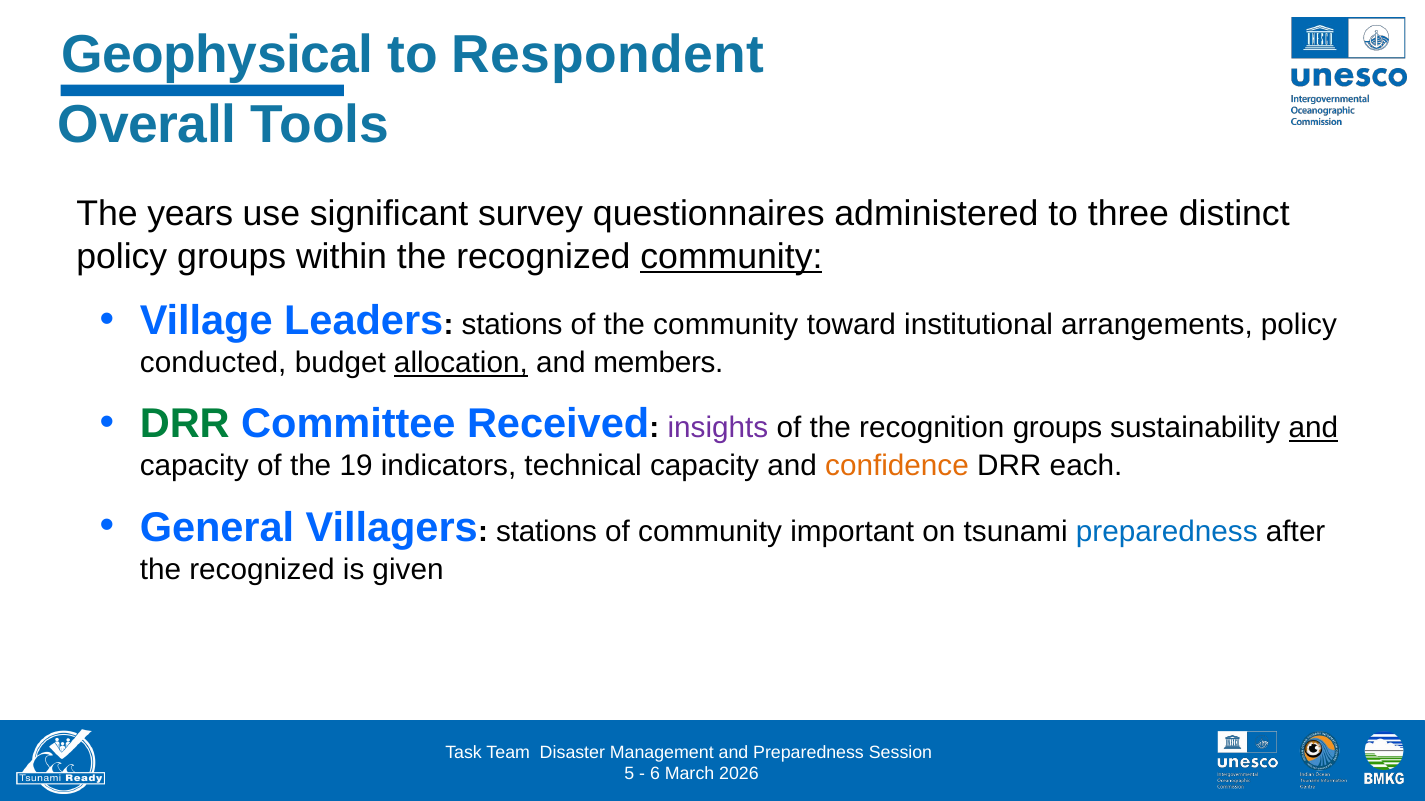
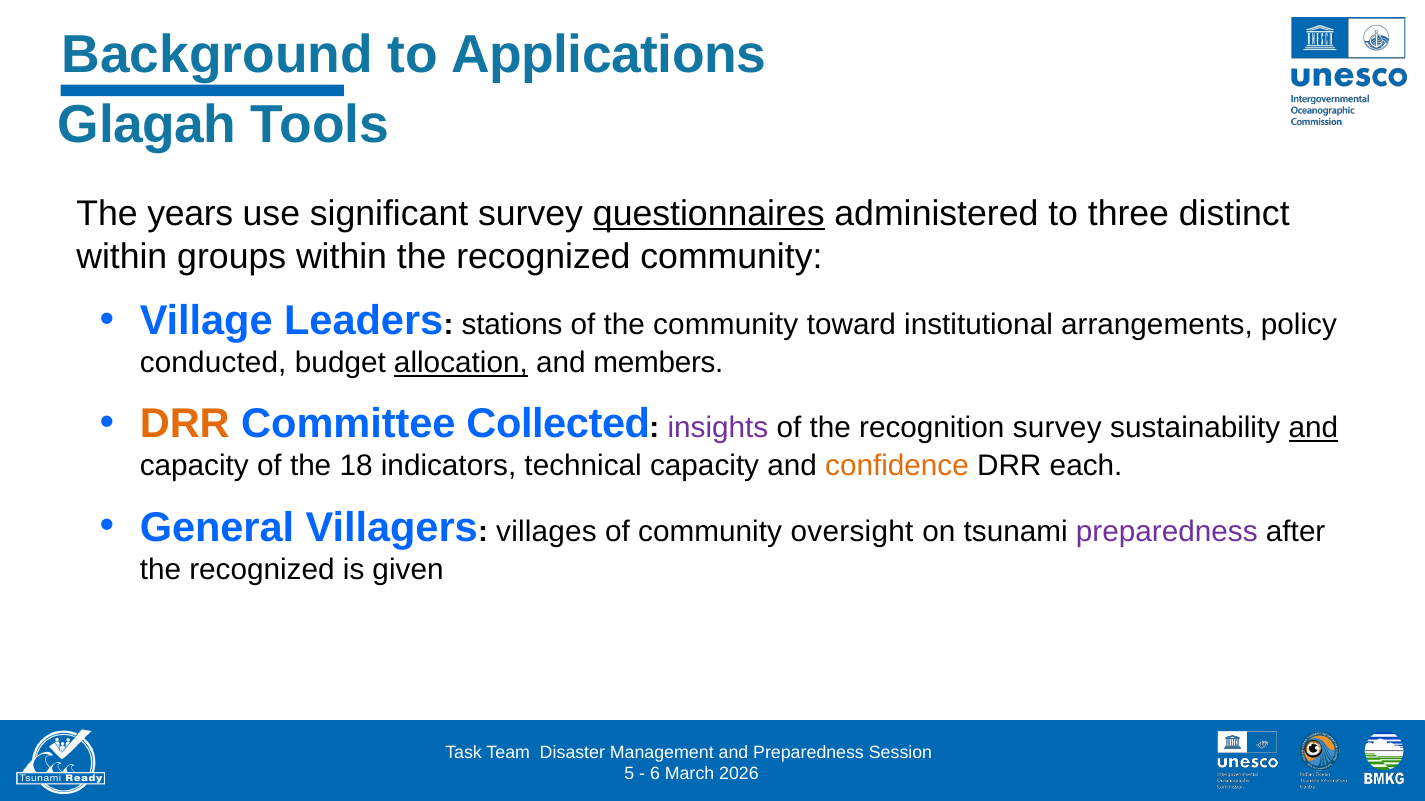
Geophysical: Geophysical -> Background
Respondent: Respondent -> Applications
Overall: Overall -> Glagah
questionnaires underline: none -> present
policy at (122, 257): policy -> within
community at (731, 257) underline: present -> none
DRR at (185, 425) colour: green -> orange
Received: Received -> Collected
recognition groups: groups -> survey
19: 19 -> 18
stations at (547, 532): stations -> villages
important: important -> oversight
preparedness at (1167, 532) colour: blue -> purple
